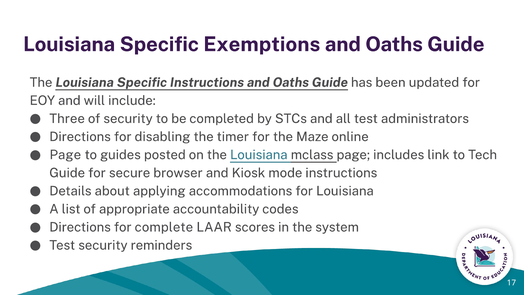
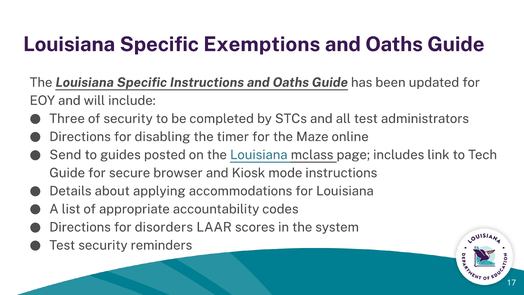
Page at (65, 155): Page -> Send
complete: complete -> disorders
